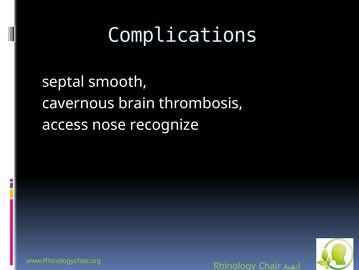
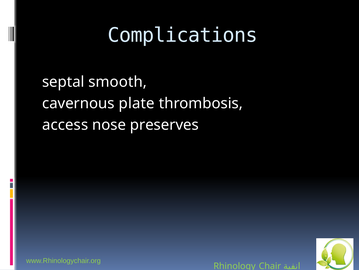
brain: brain -> plate
recognize: recognize -> preserves
